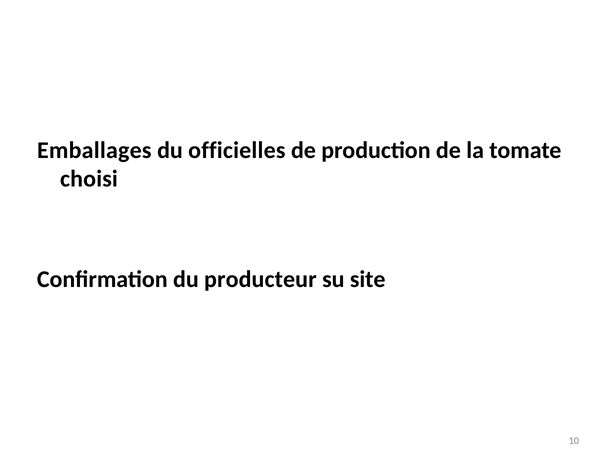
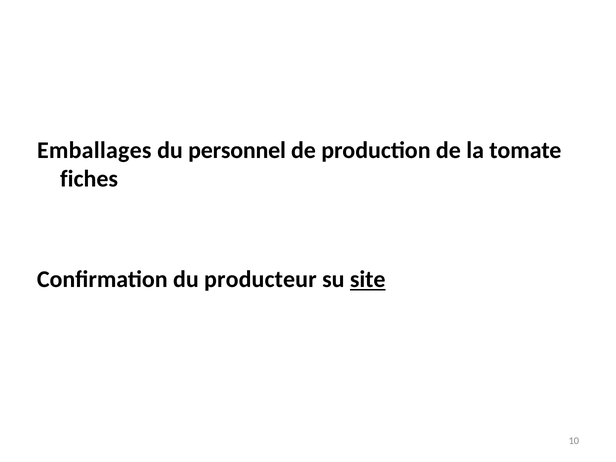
officielles: officielles -> personnel
choisi: choisi -> fiches
site underline: none -> present
